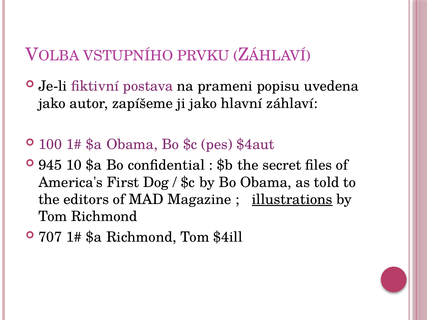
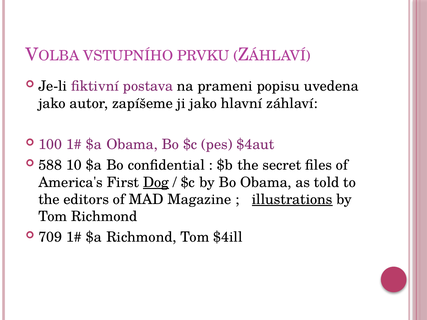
945: 945 -> 588
Dog underline: none -> present
707: 707 -> 709
